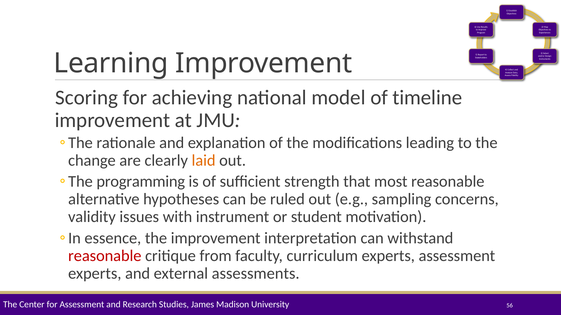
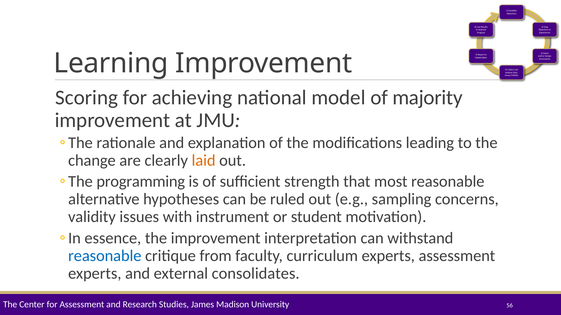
timeline: timeline -> majority
reasonable at (105, 256) colour: red -> blue
assessments: assessments -> consolidates
